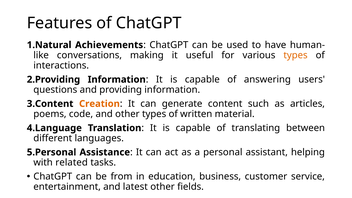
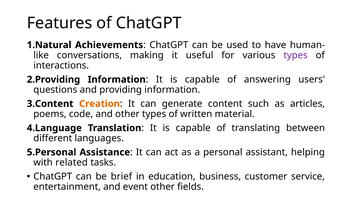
types at (296, 55) colour: orange -> purple
from: from -> brief
latest: latest -> event
